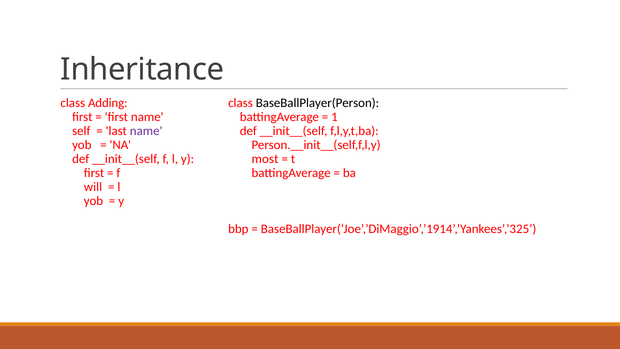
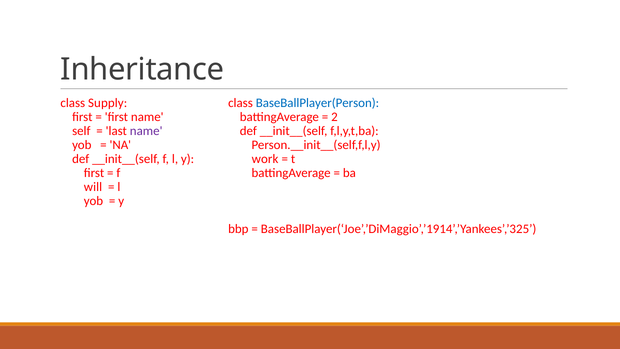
Adding: Adding -> Supply
BaseBallPlayer(Person colour: black -> blue
1: 1 -> 2
most: most -> work
